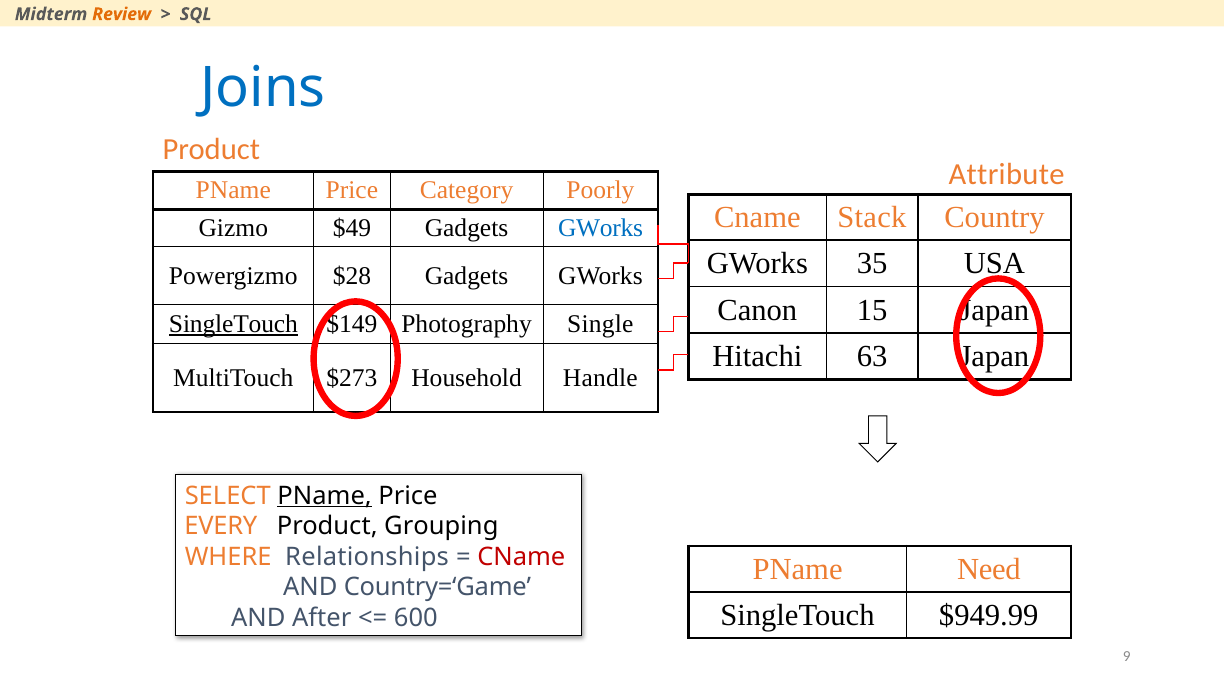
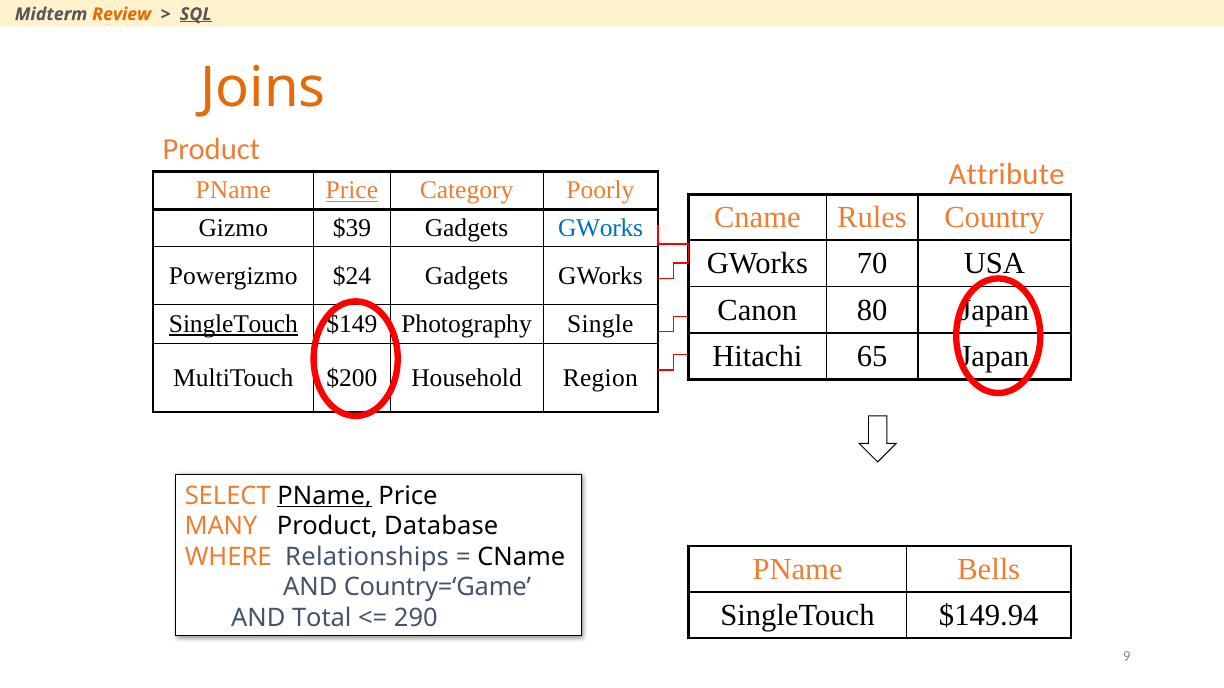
SQL underline: none -> present
Joins colour: blue -> orange
Price at (352, 191) underline: none -> present
Stack: Stack -> Rules
$49: $49 -> $39
35: 35 -> 70
$28: $28 -> $24
15: 15 -> 80
63: 63 -> 65
$273: $273 -> $200
Handle: Handle -> Region
EVERY: EVERY -> MANY
Grouping: Grouping -> Database
CName at (521, 557) colour: red -> black
Need: Need -> Bells
$949.99: $949.99 -> $149.94
After: After -> Total
600: 600 -> 290
